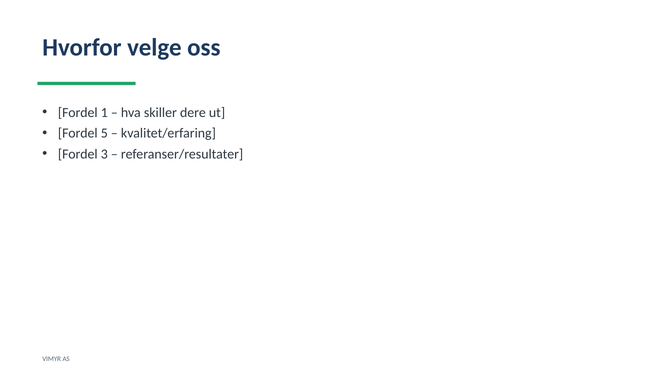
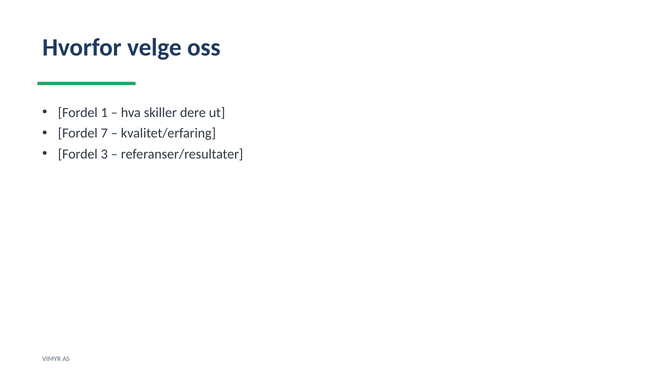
5: 5 -> 7
